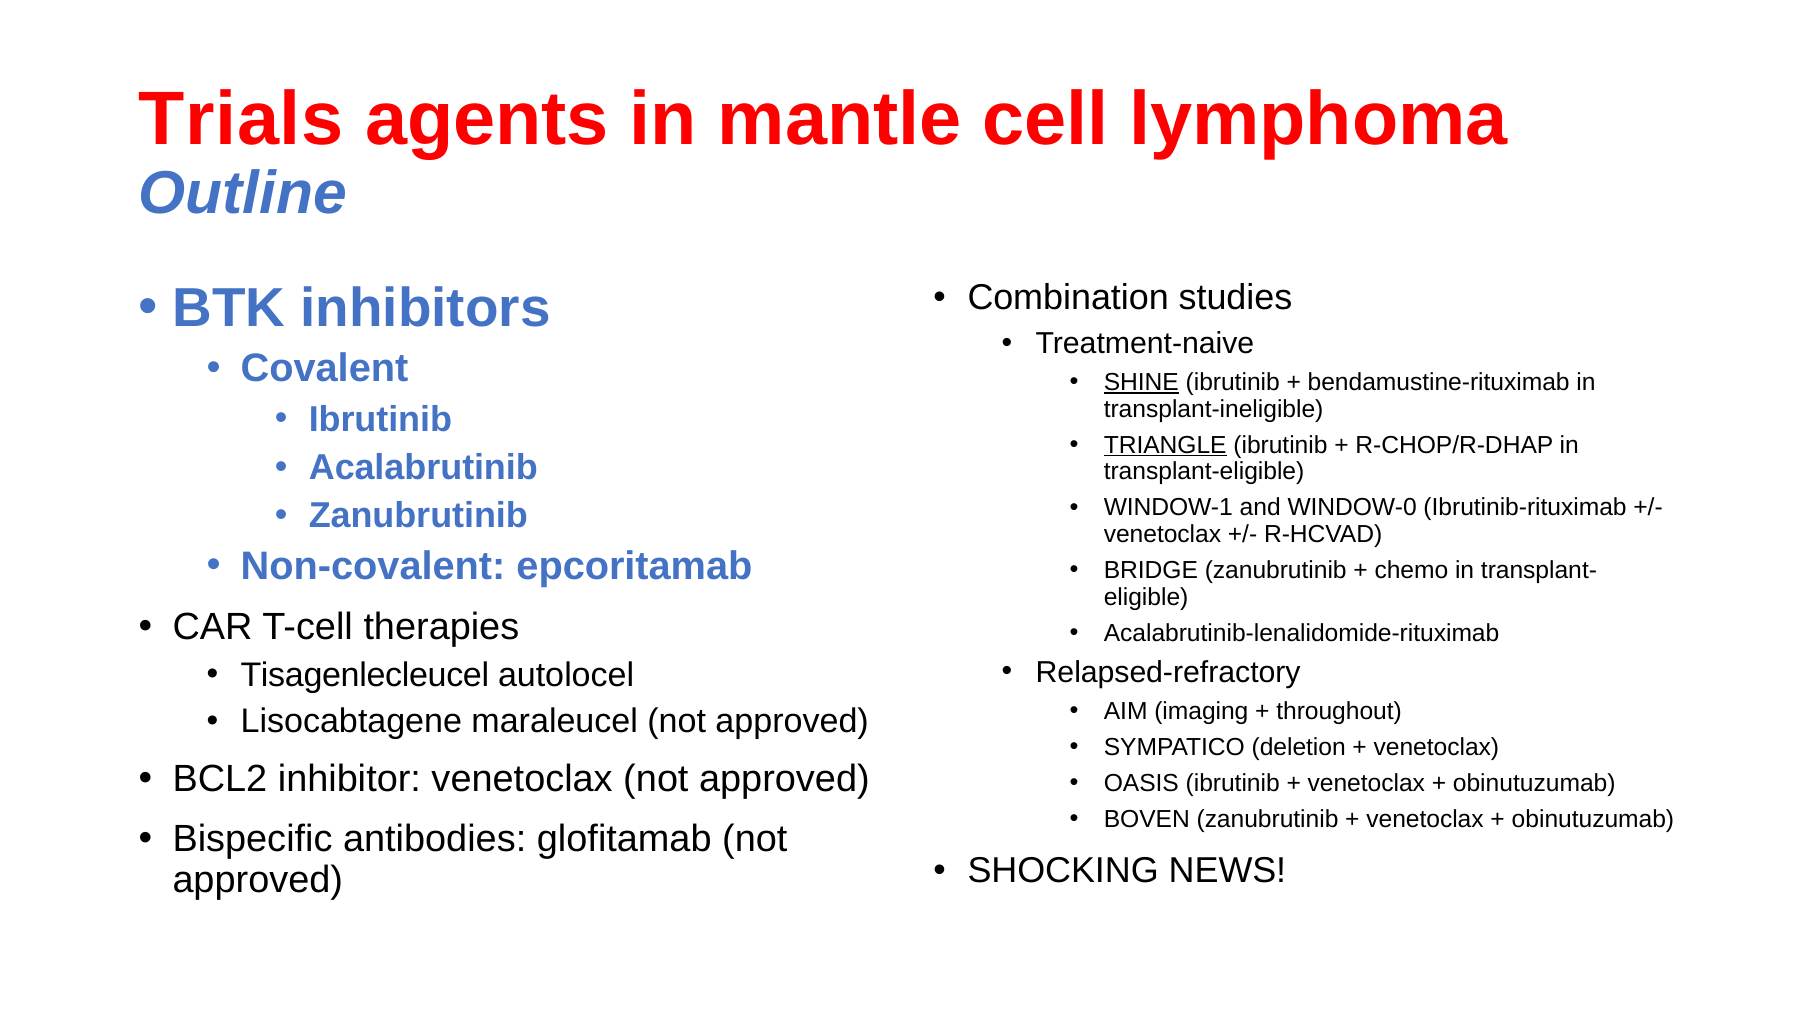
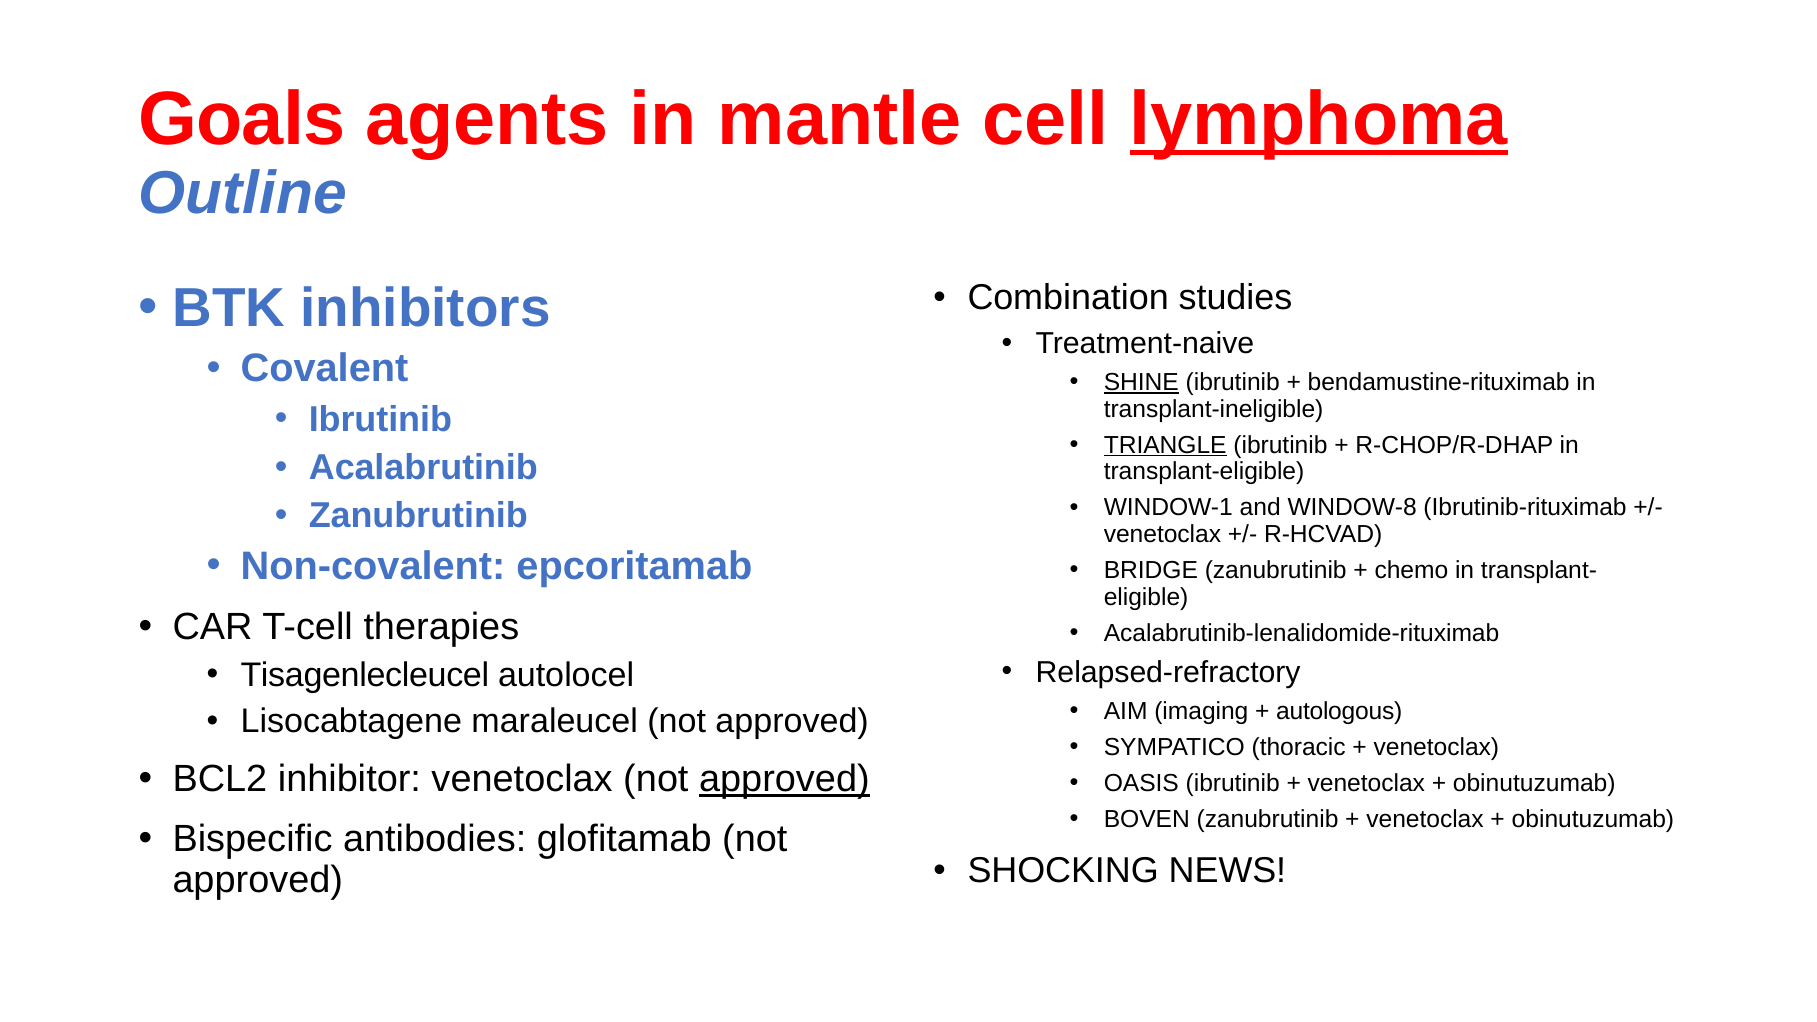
Trials: Trials -> Goals
lymphoma underline: none -> present
WINDOW-0: WINDOW-0 -> WINDOW-8
throughout: throughout -> autologous
deletion: deletion -> thoracic
approved at (784, 779) underline: none -> present
